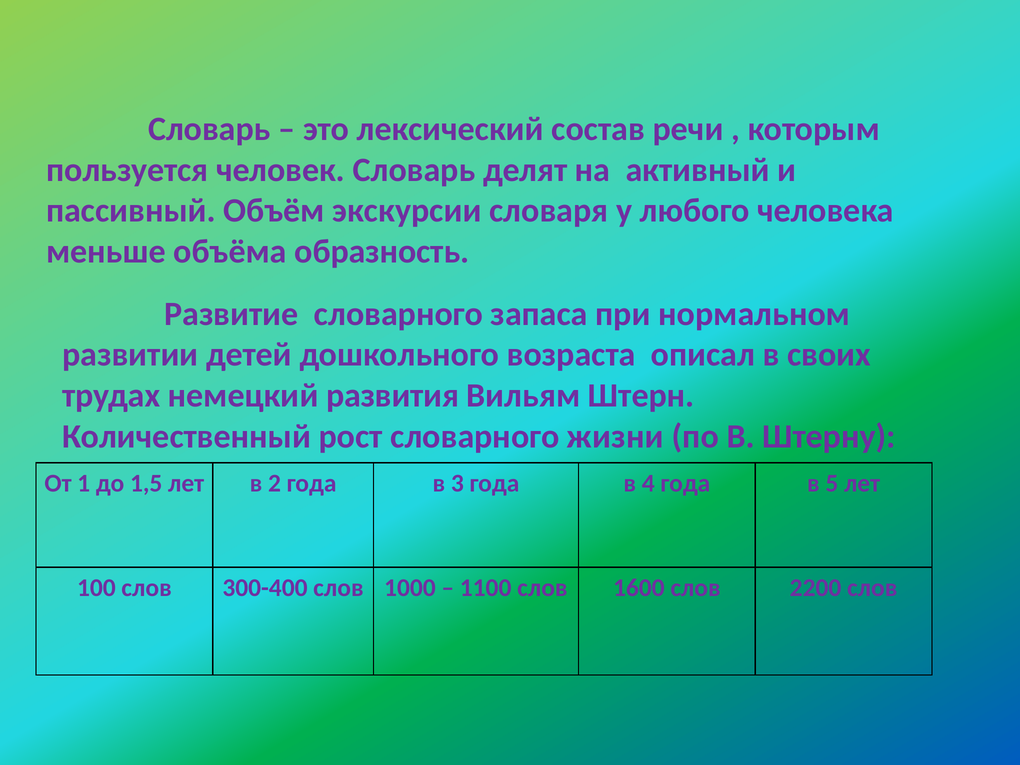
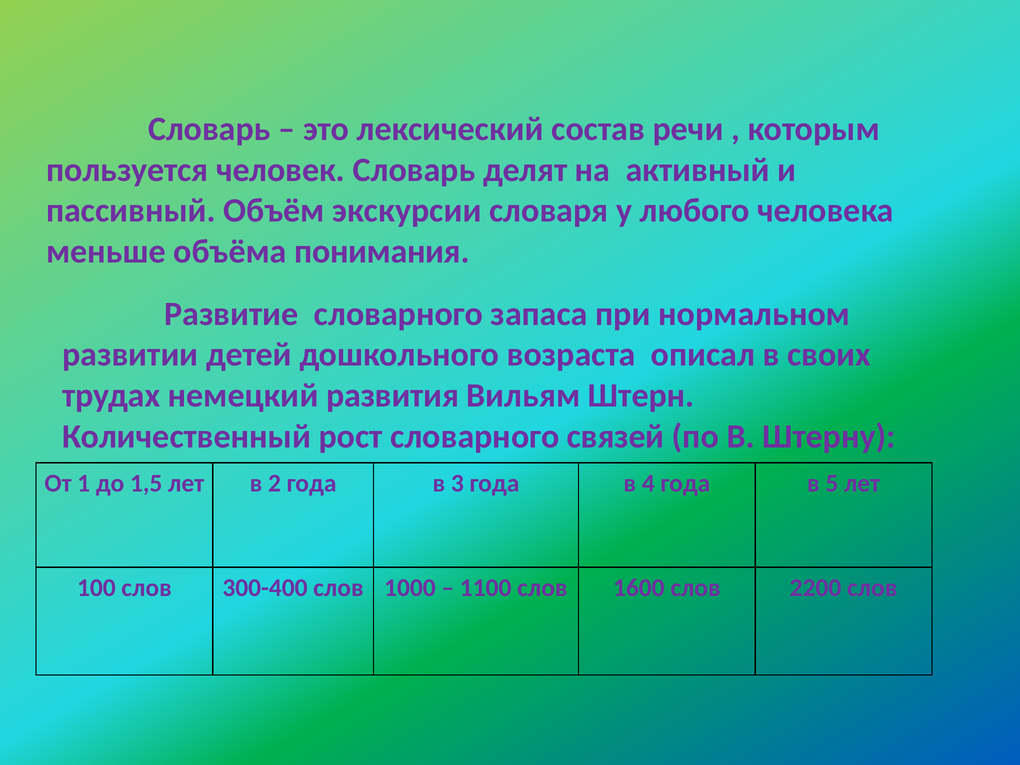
образность: образность -> понимания
жизни: жизни -> связей
